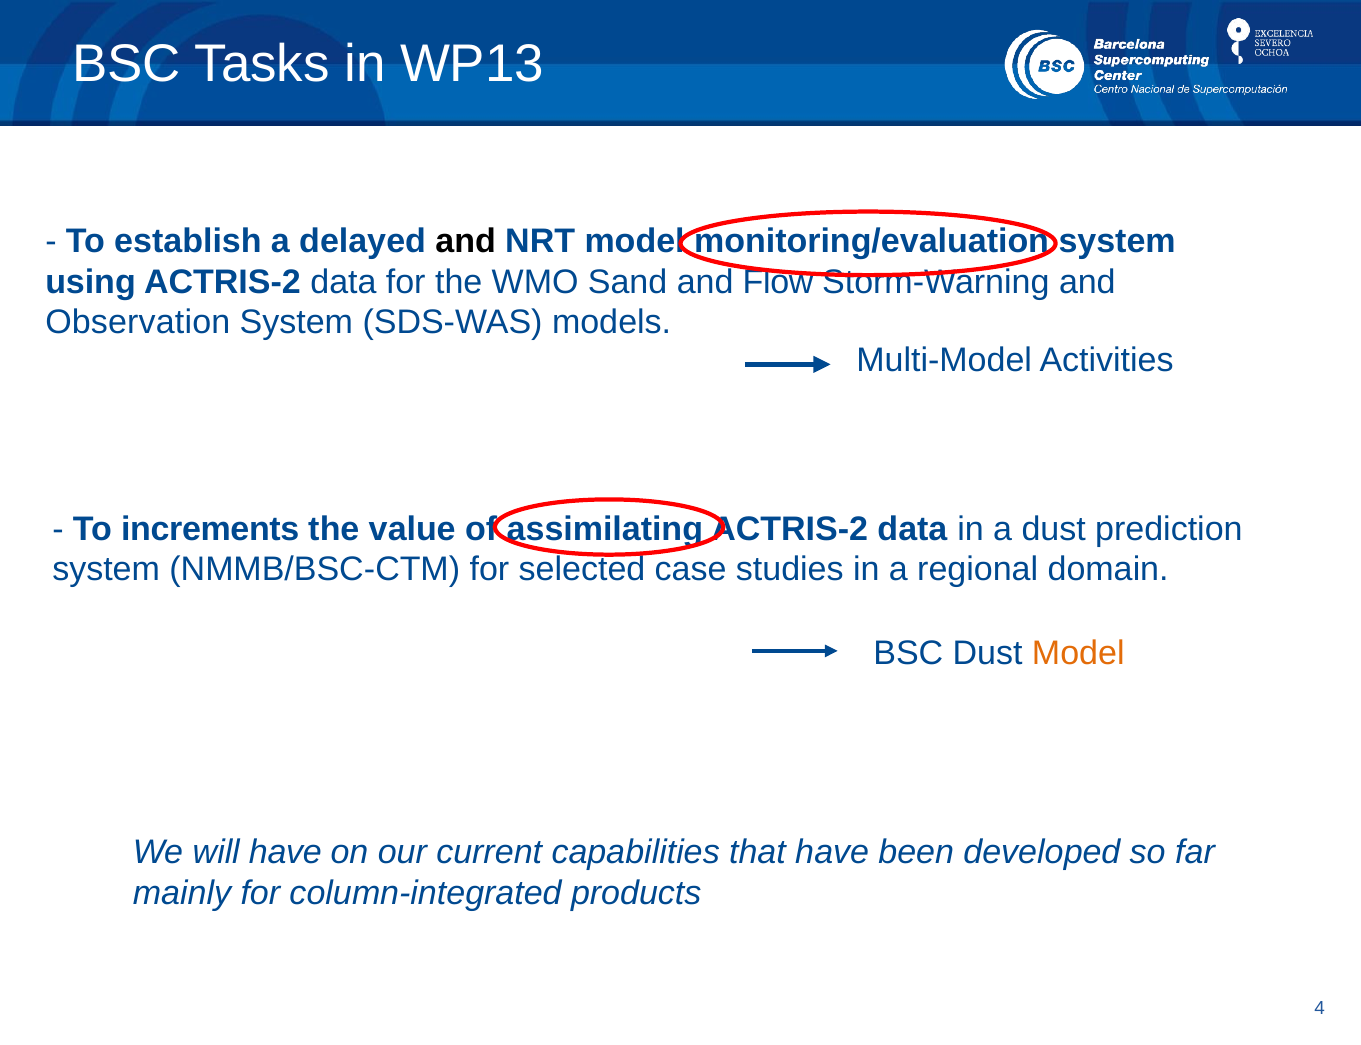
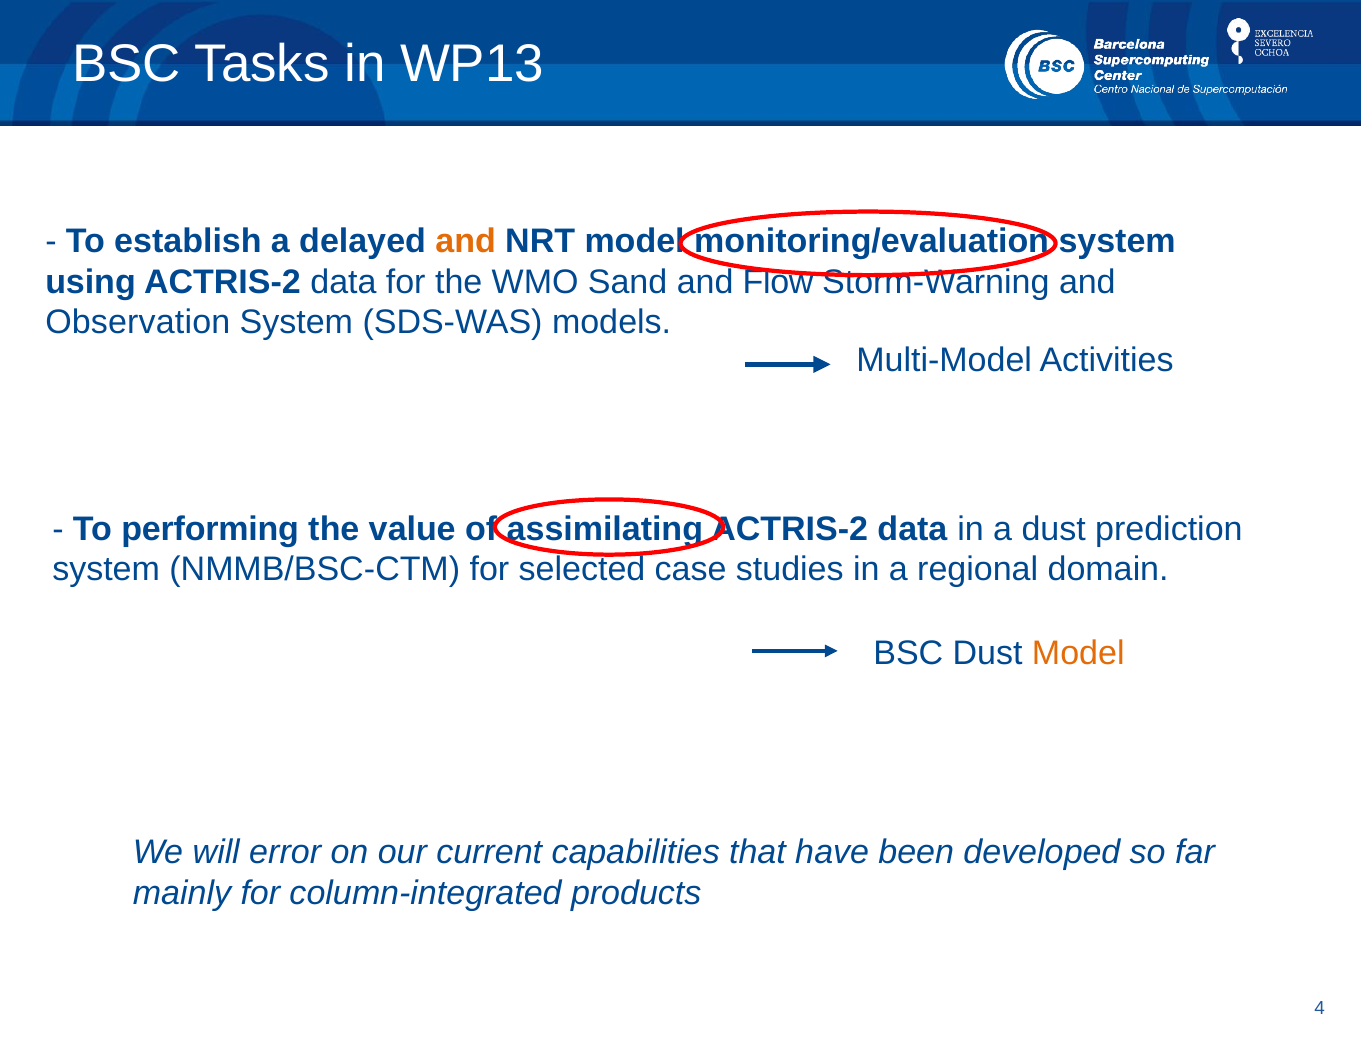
and at (466, 241) colour: black -> orange
increments: increments -> performing
will have: have -> error
